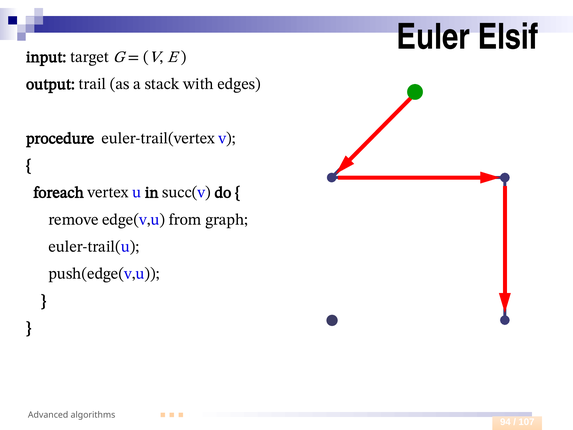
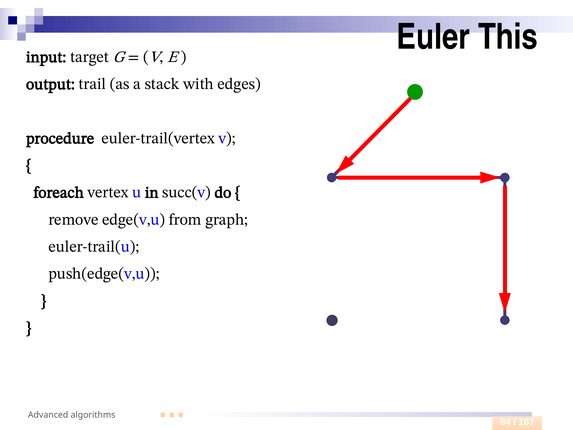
Elsif: Elsif -> This
